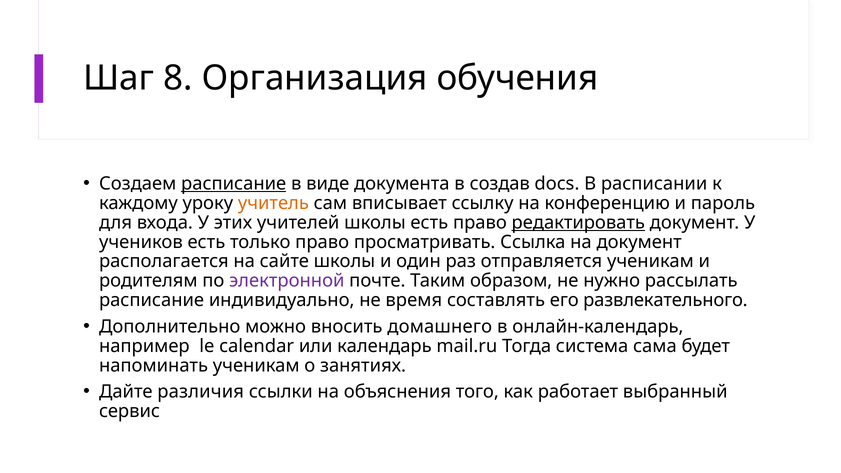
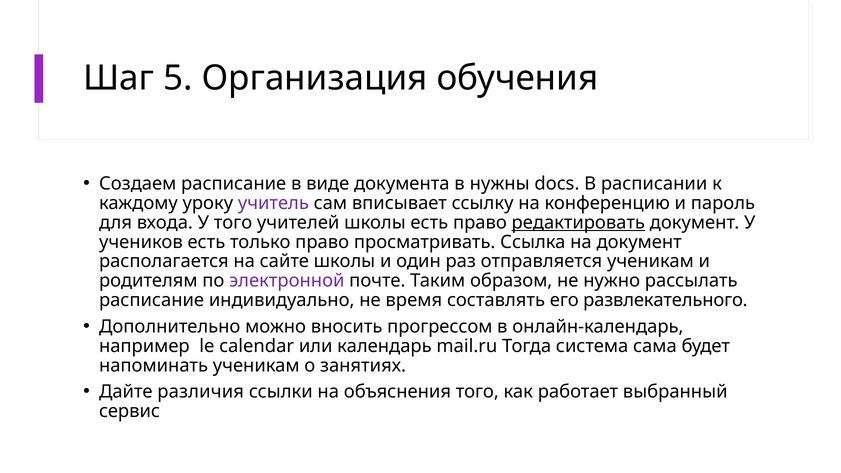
8: 8 -> 5
расписание at (234, 184) underline: present -> none
создав: создав -> нужны
учитель colour: orange -> purple
У этих: этих -> того
домашнего: домашнего -> прогрессом
